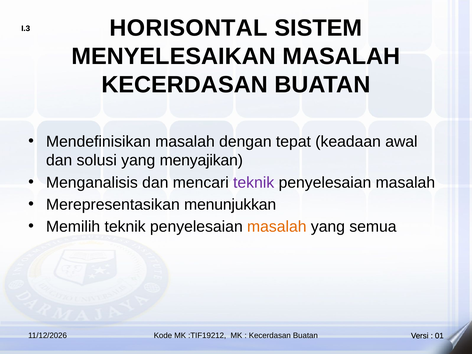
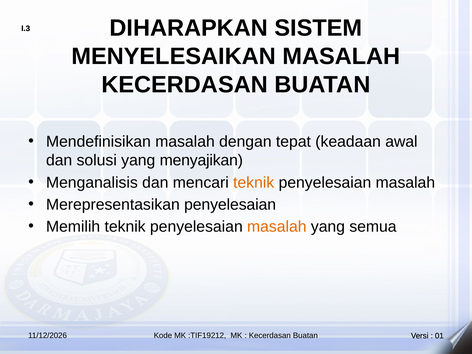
HORISONTAL: HORISONTAL -> DIHARAPKAN
teknik at (254, 182) colour: purple -> orange
Merepresentasikan menunjukkan: menunjukkan -> penyelesaian
